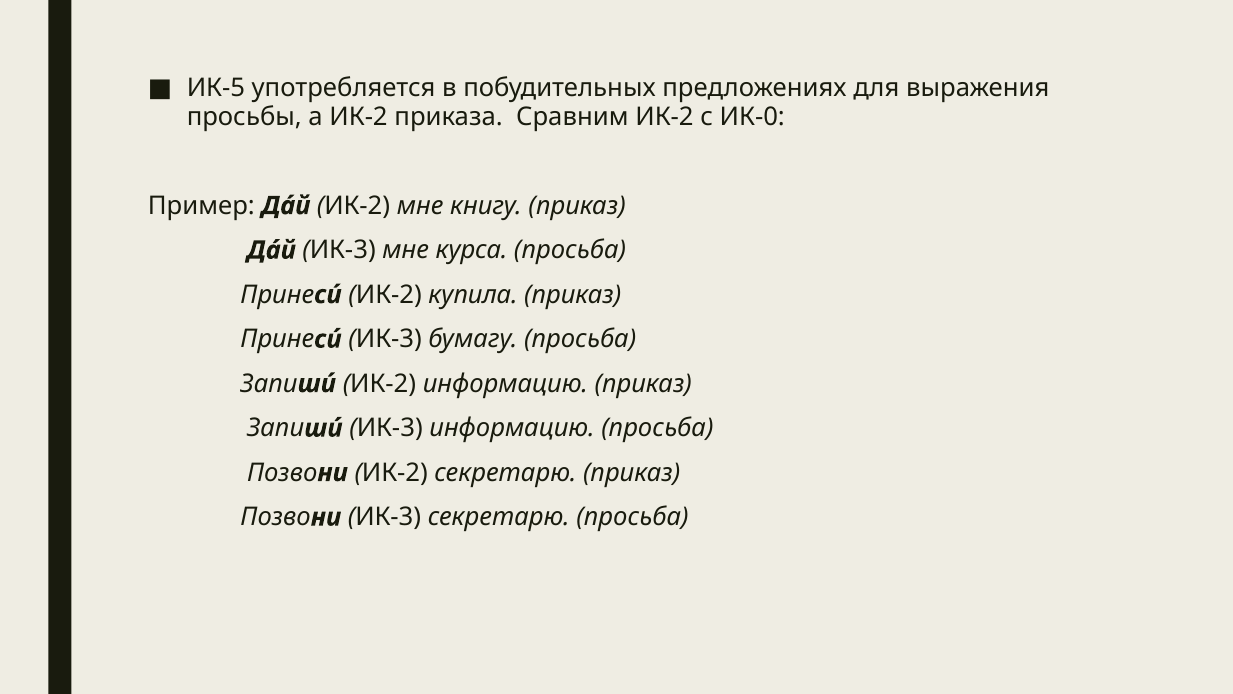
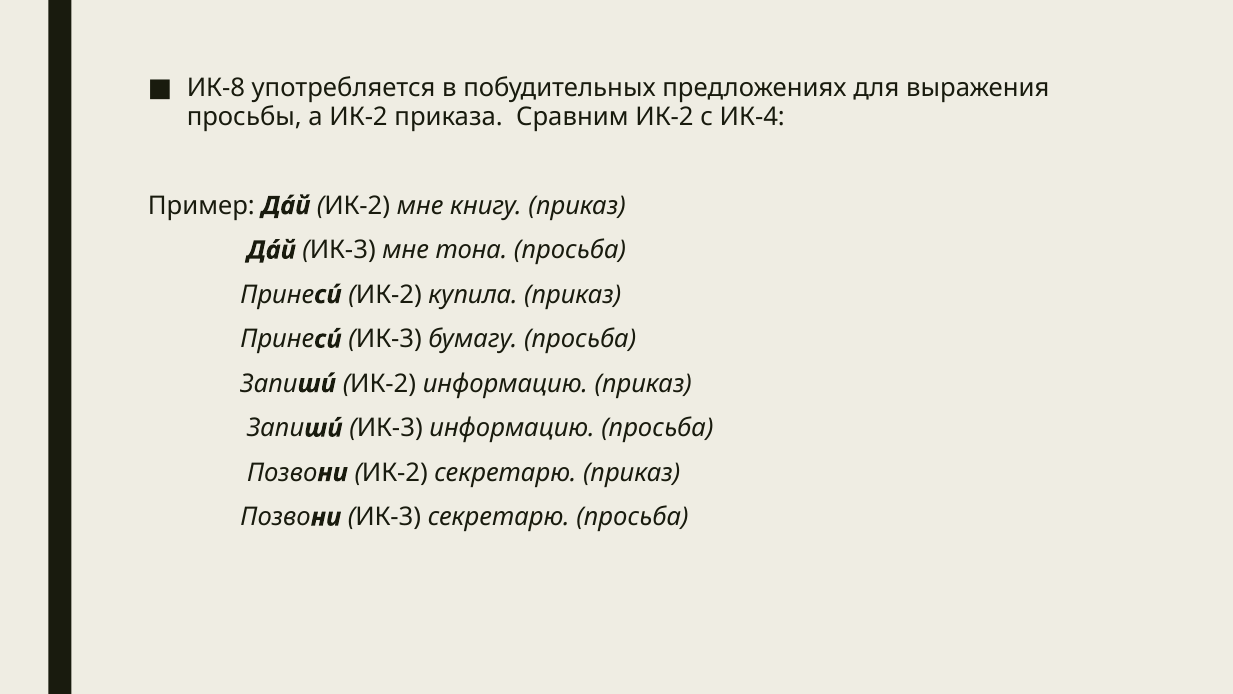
ИК-5: ИК-5 -> ИК-8
ИК-0: ИК-0 -> ИК-4
курса: курса -> тона
